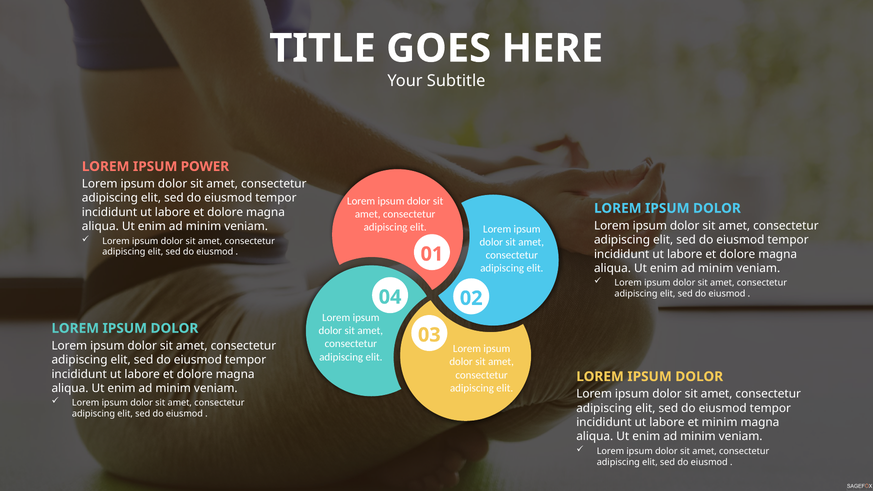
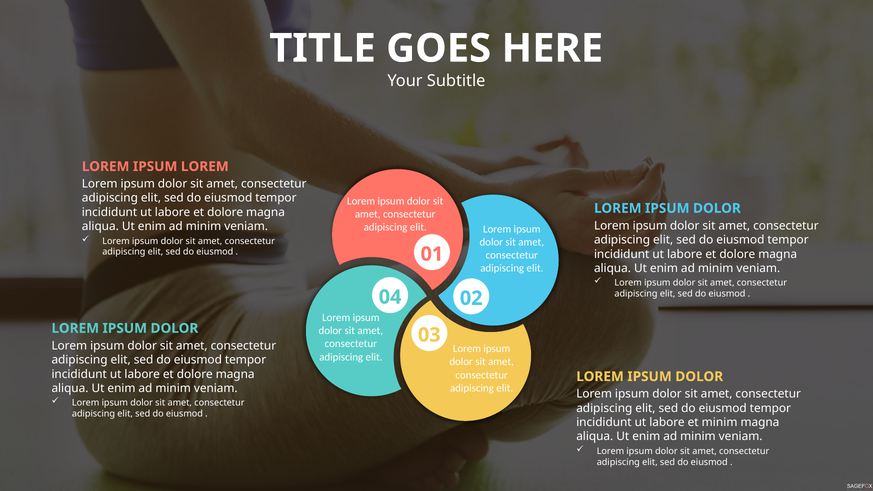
IPSUM POWER: POWER -> LOREM
